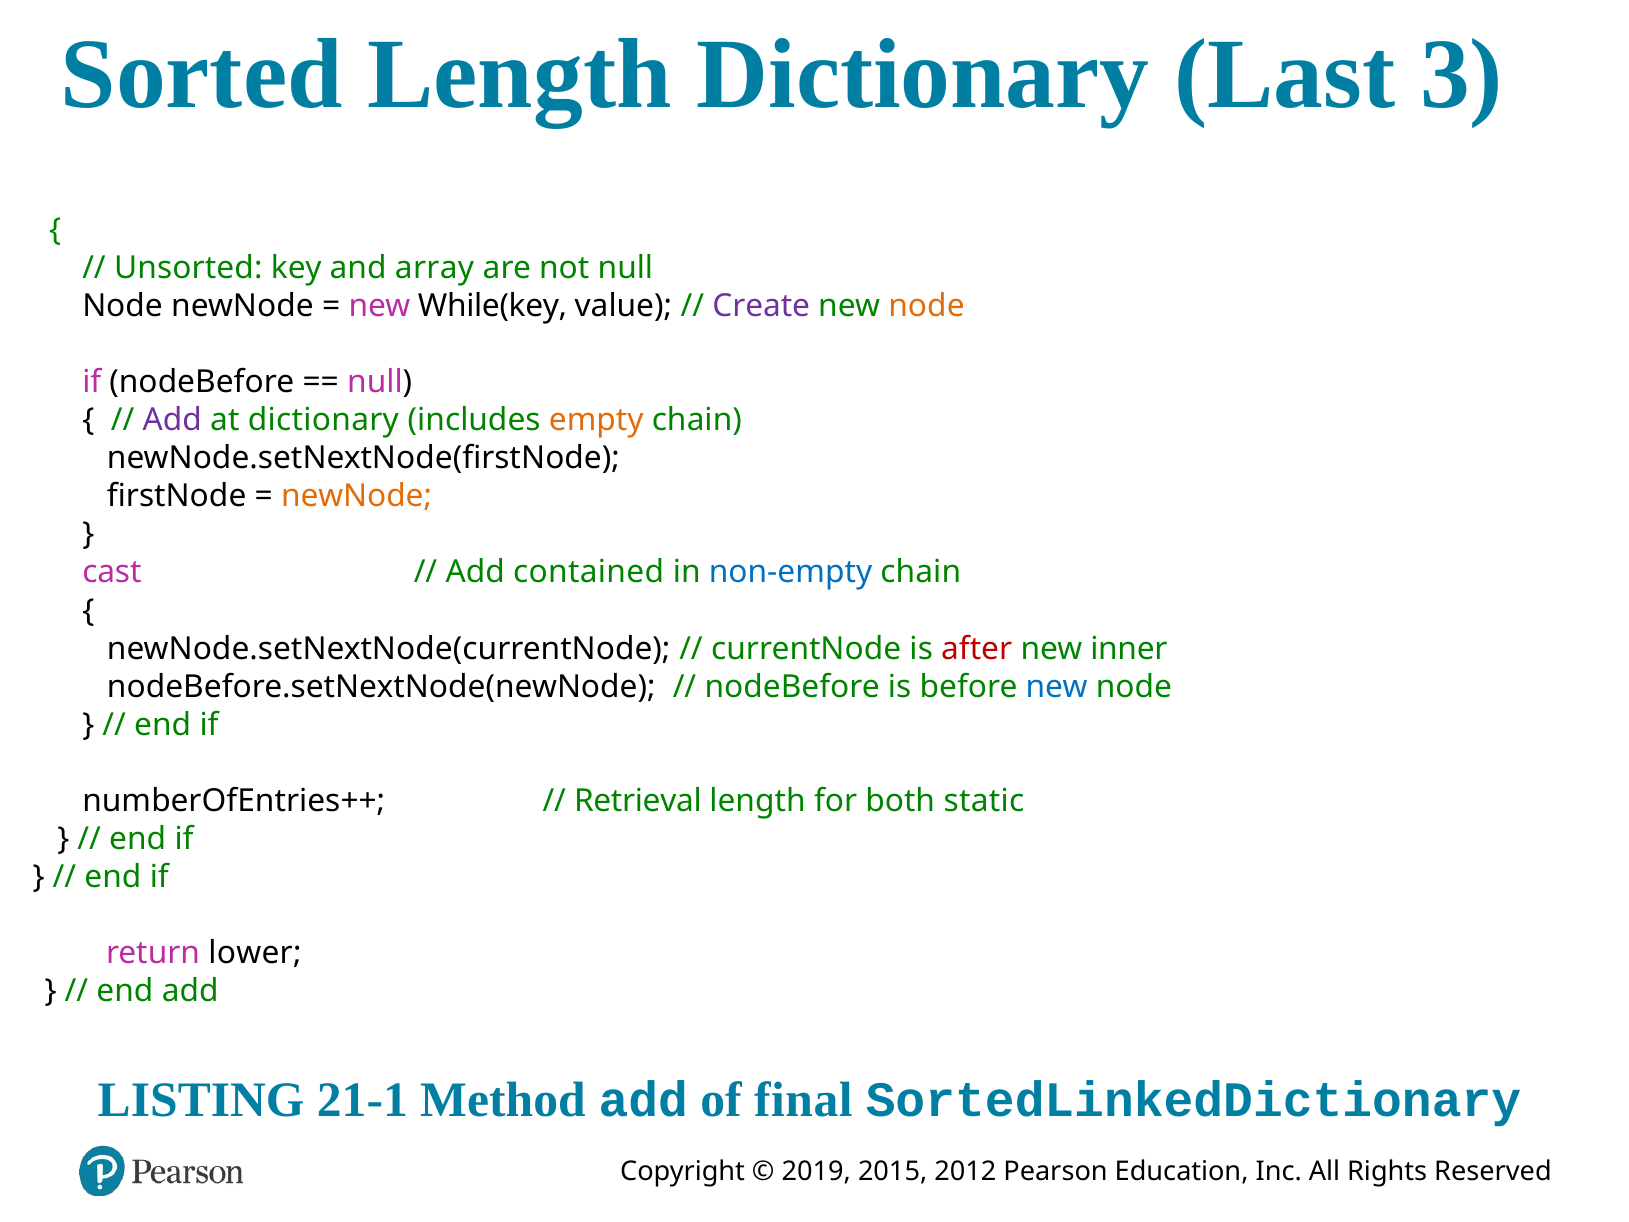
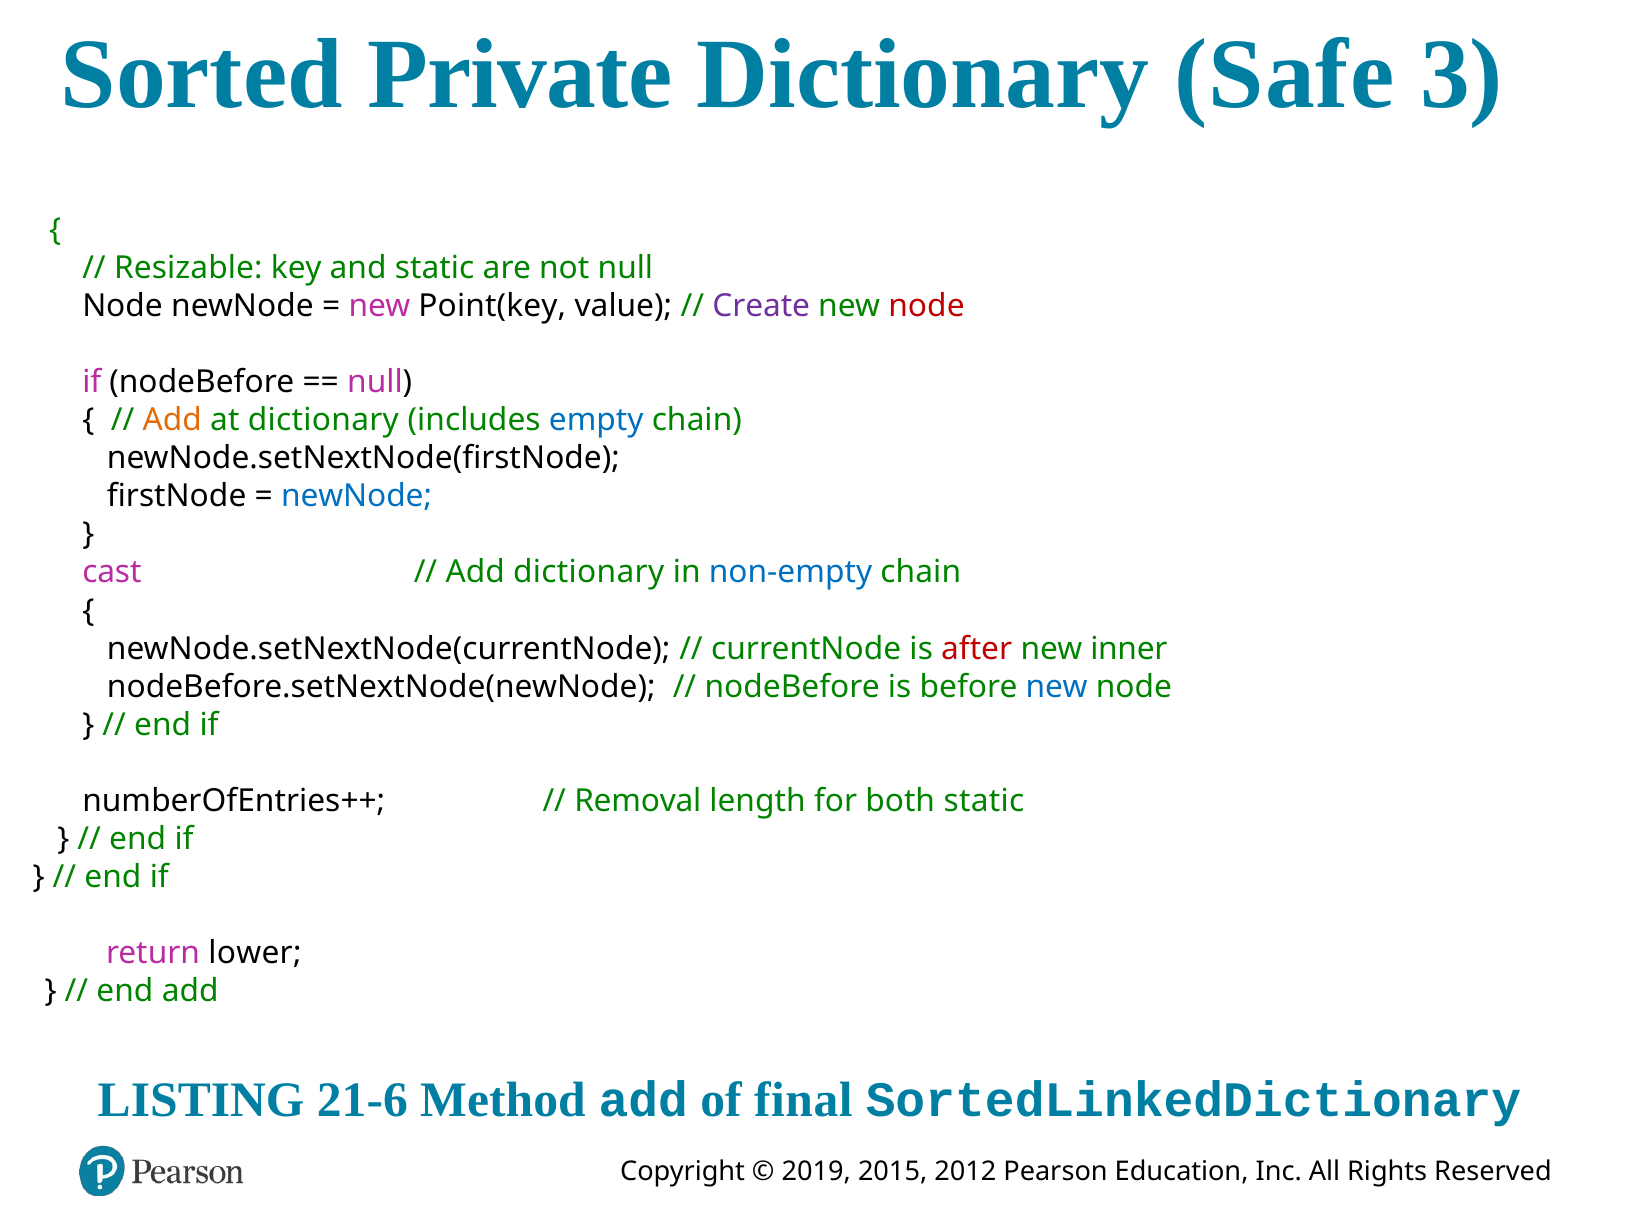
Sorted Length: Length -> Private
Last: Last -> Safe
Unsorted: Unsorted -> Resizable
and array: array -> static
While(key: While(key -> Point(key
node at (926, 306) colour: orange -> red
Add at (172, 420) colour: purple -> orange
empty colour: orange -> blue
newNode at (357, 496) colour: orange -> blue
Add contained: contained -> dictionary
Retrieval: Retrieval -> Removal
21-1: 21-1 -> 21-6
